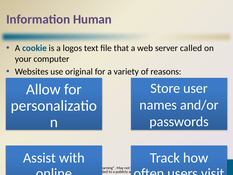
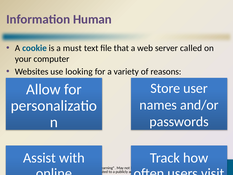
logos: logos -> must
original: original -> looking
